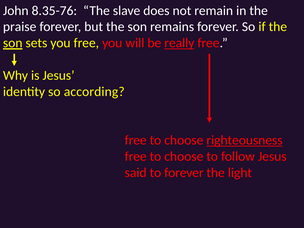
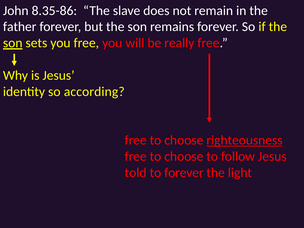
8.35-76: 8.35-76 -> 8.35-86
praise: praise -> father
really underline: present -> none
said: said -> told
